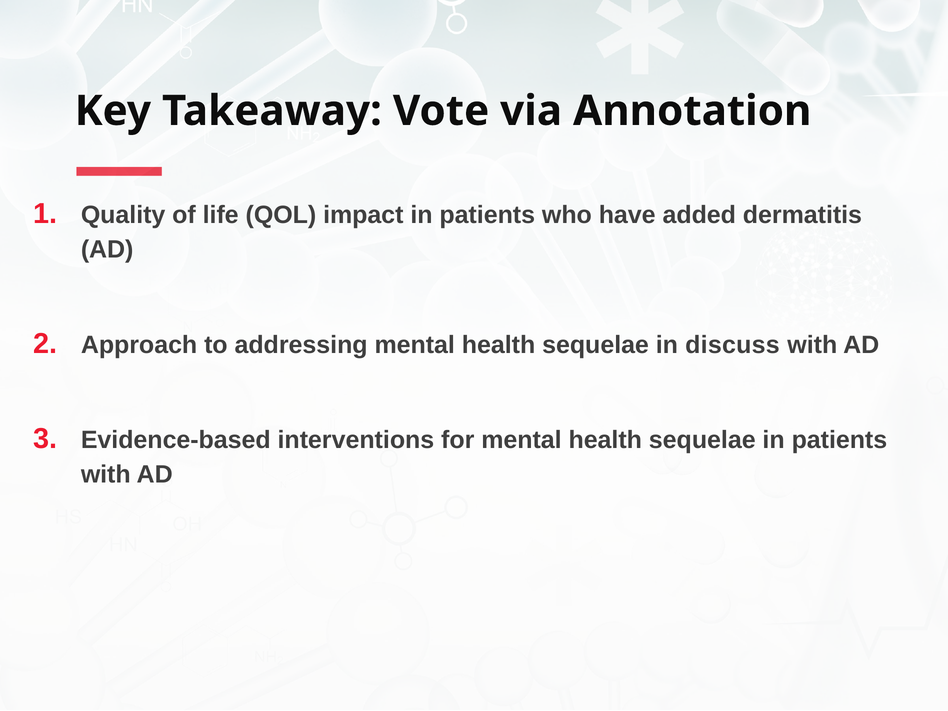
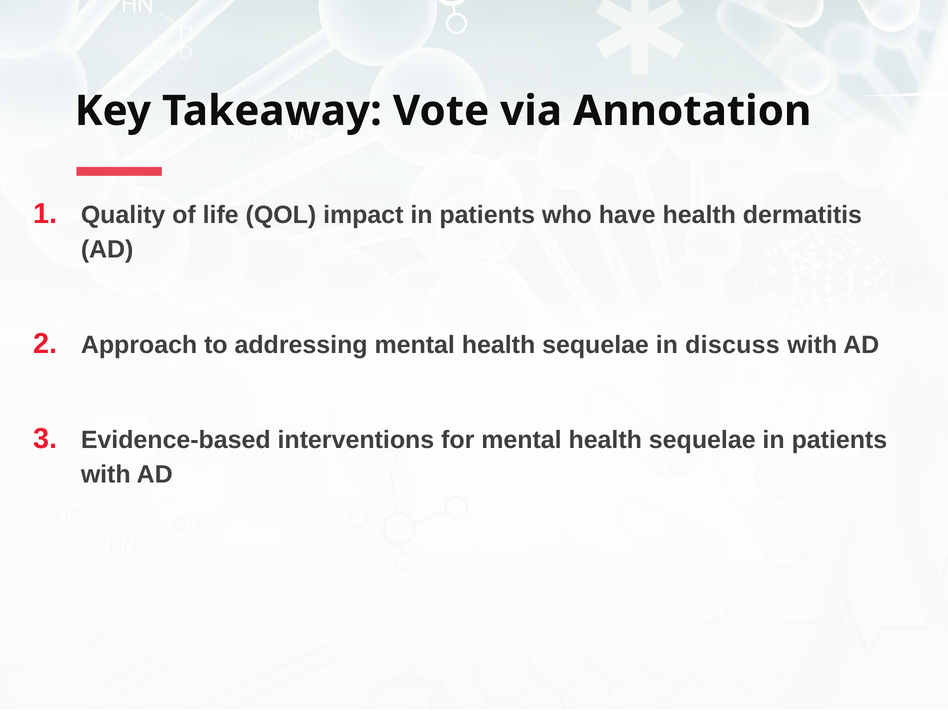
have added: added -> health
